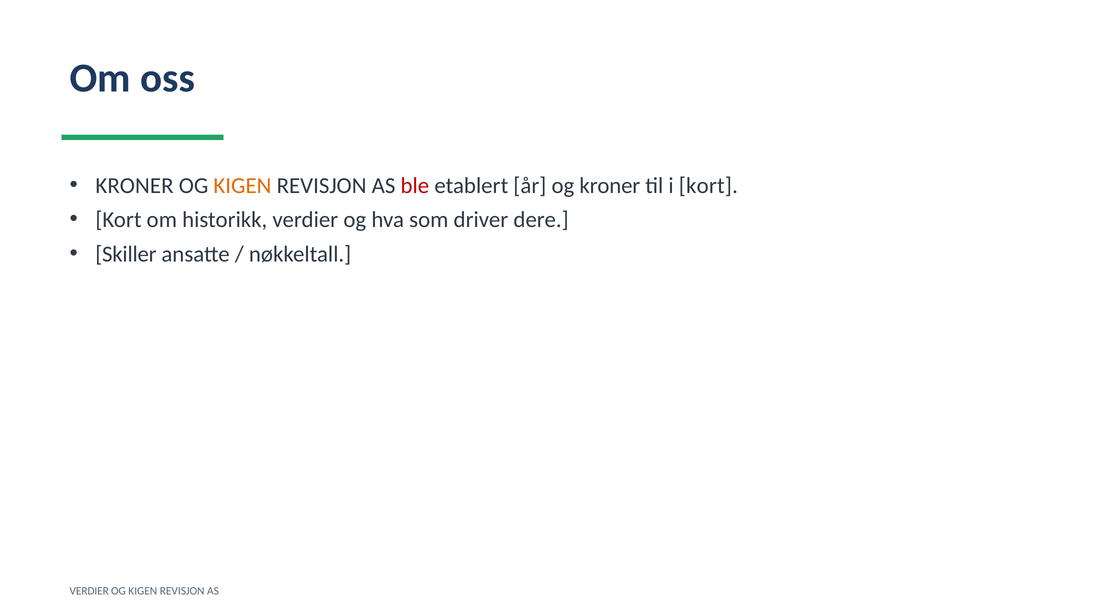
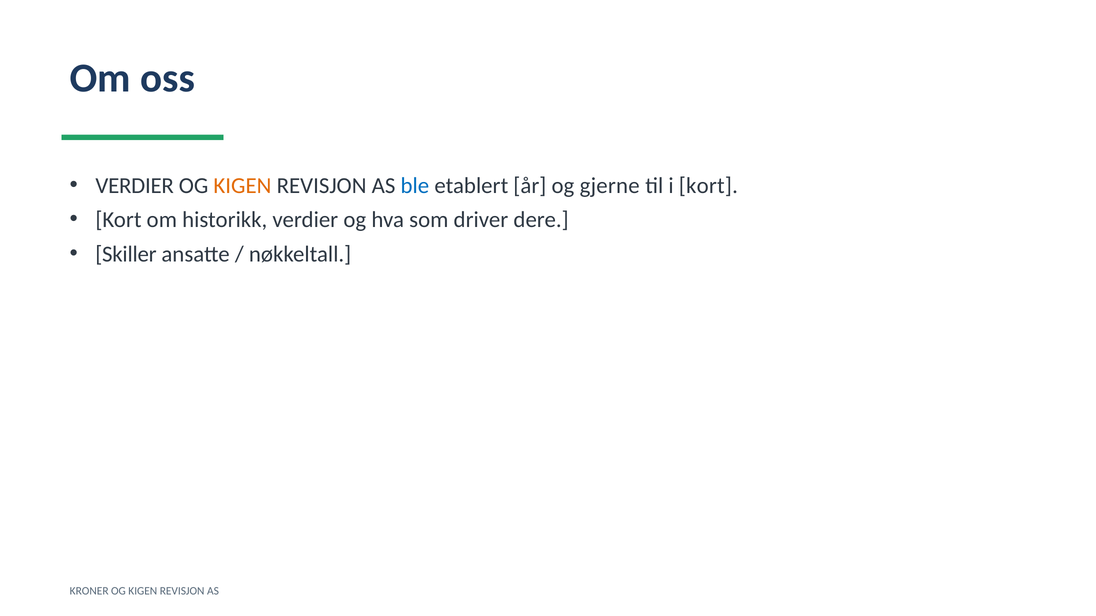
KRONER at (134, 186): KRONER -> VERDIER
ble colour: red -> blue
og kroner: kroner -> gjerne
VERDIER at (89, 592): VERDIER -> KRONER
